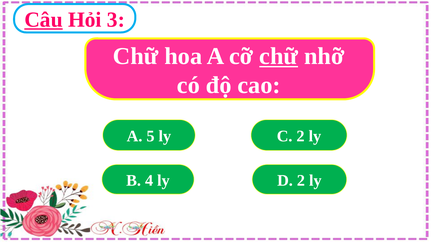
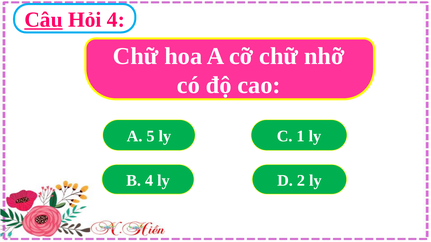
Hỏi 3: 3 -> 4
chữ at (279, 56) underline: present -> none
C 2: 2 -> 1
